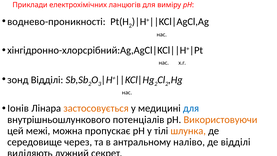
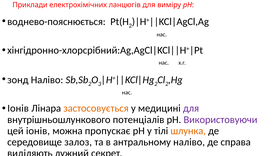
воднево-проникності: воднево-проникності -> воднево-пояснюється
зонд Відділі: Відділі -> Наліво
для at (191, 108) colour: blue -> purple
Використовуючи colour: orange -> purple
цей межі: межі -> іонів
через: через -> залоз
де відділі: відділі -> справа
